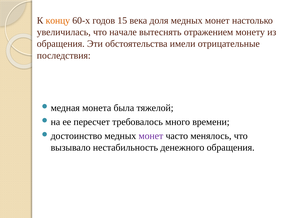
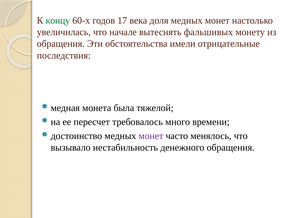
концу colour: orange -> green
15: 15 -> 17
отражением: отражением -> фальшивых
